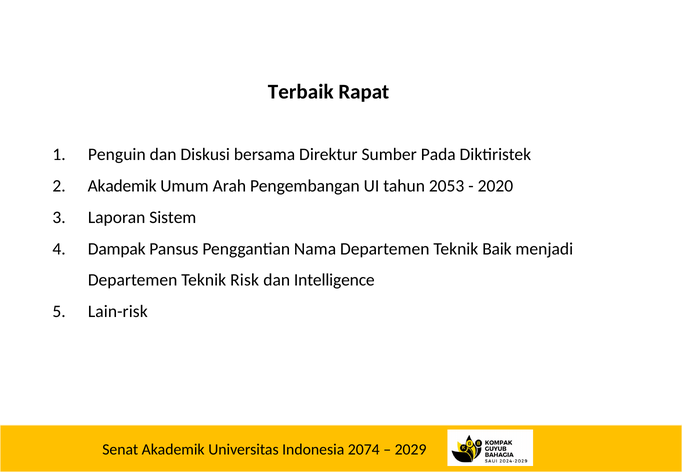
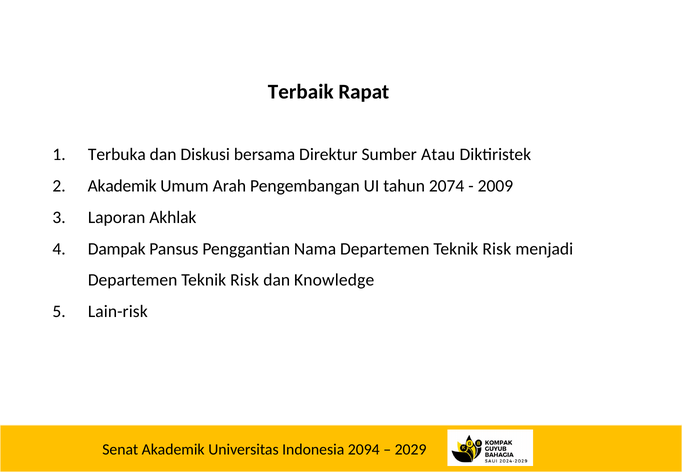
Penguin: Penguin -> Terbuka
Pada: Pada -> Atau
2053: 2053 -> 2074
2020: 2020 -> 2009
Sistem: Sistem -> Akhlak
Nama Departemen Teknik Baik: Baik -> Risk
Intelligence: Intelligence -> Knowledge
2074: 2074 -> 2094
